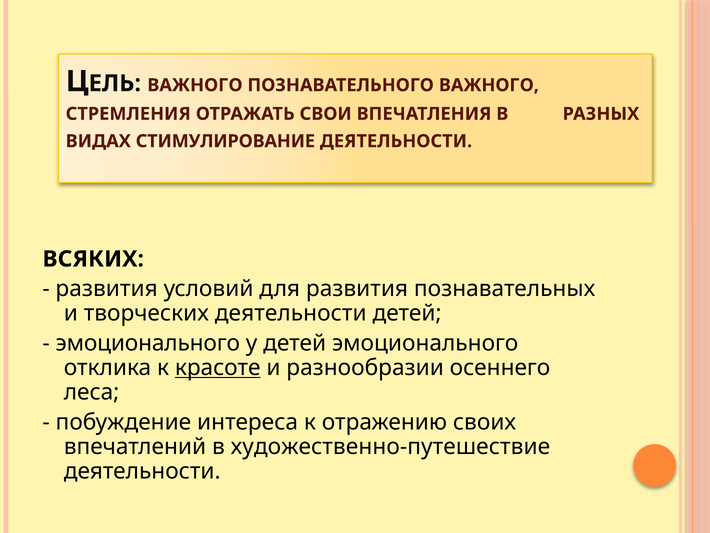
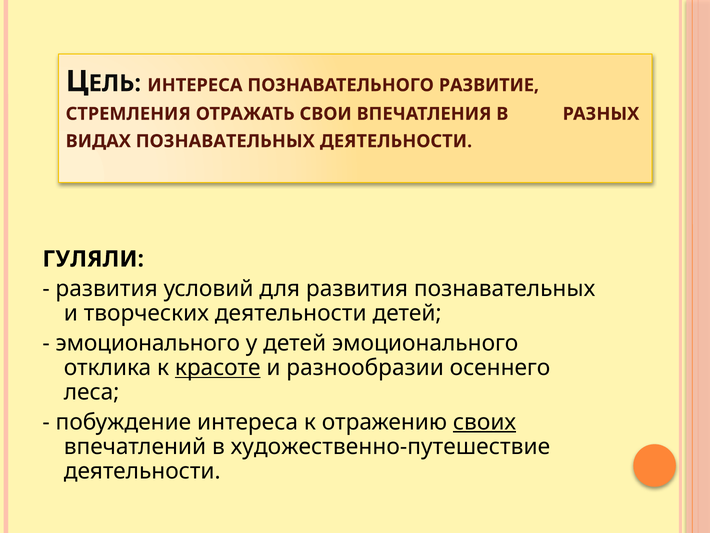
ВАЖНОГО at (195, 85): ВАЖНОГО -> ИНТЕРЕСА
ПОЗНАВАТЕЛЬНОГО ВАЖНОГО: ВАЖНОГО -> РАЗВИТИЕ
ВИДАХ СТИМУЛИРОВАНИЕ: СТИМУЛИРОВАНИЕ -> ПОЗНАВАТЕЛЬНЫХ
ВСЯКИХ: ВСЯКИХ -> ГУЛЯЛИ
своих underline: none -> present
